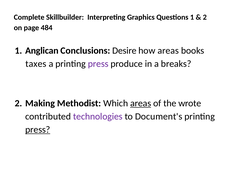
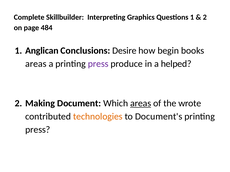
how areas: areas -> begin
taxes at (36, 64): taxes -> areas
breaks: breaks -> helped
Methodist: Methodist -> Document
technologies colour: purple -> orange
press at (38, 130) underline: present -> none
